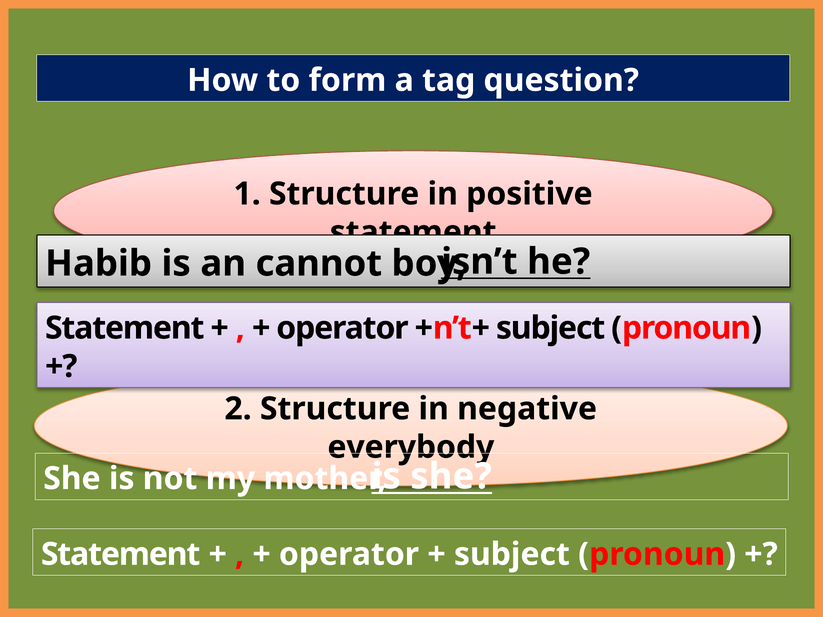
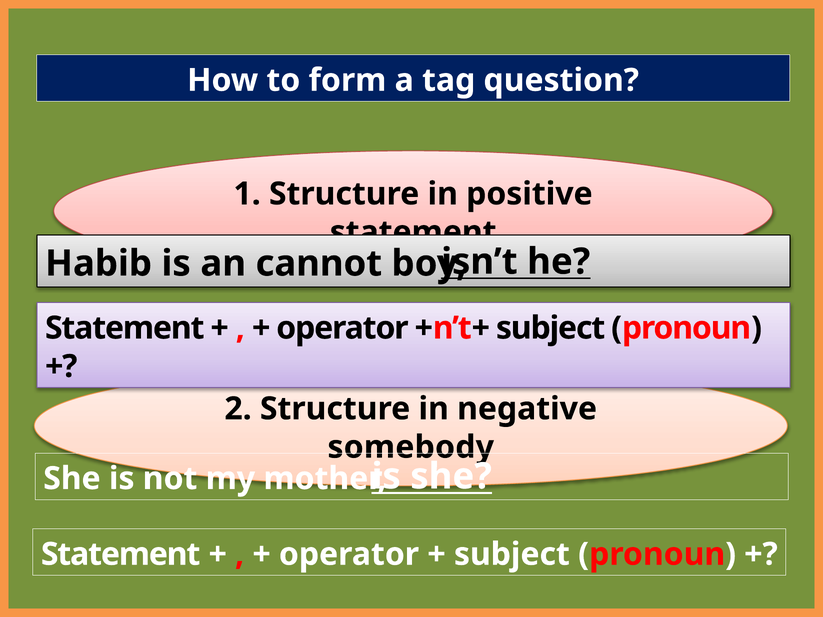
everybody: everybody -> somebody
